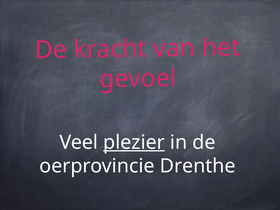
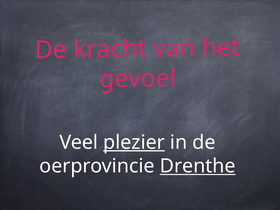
Drenthe underline: none -> present
